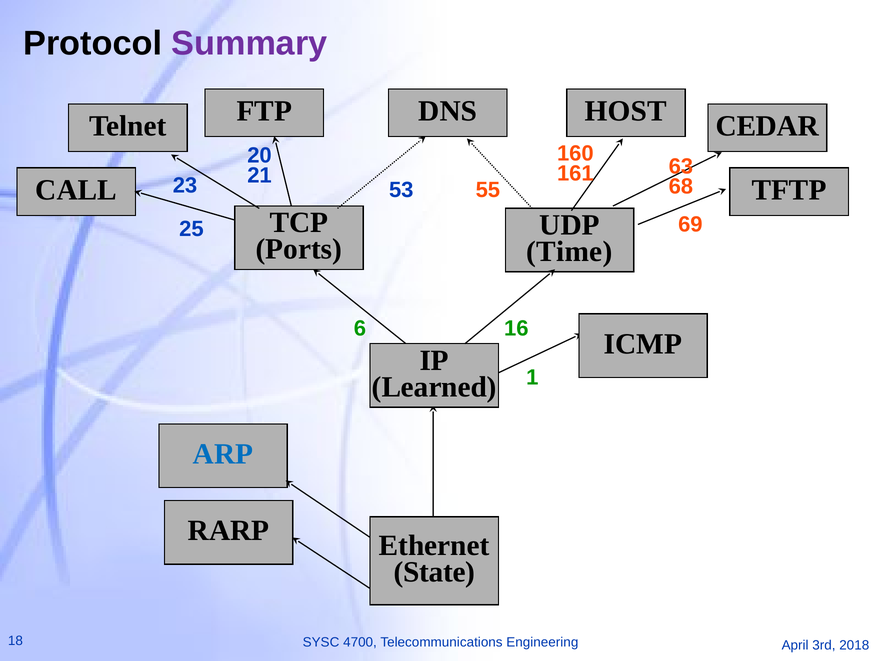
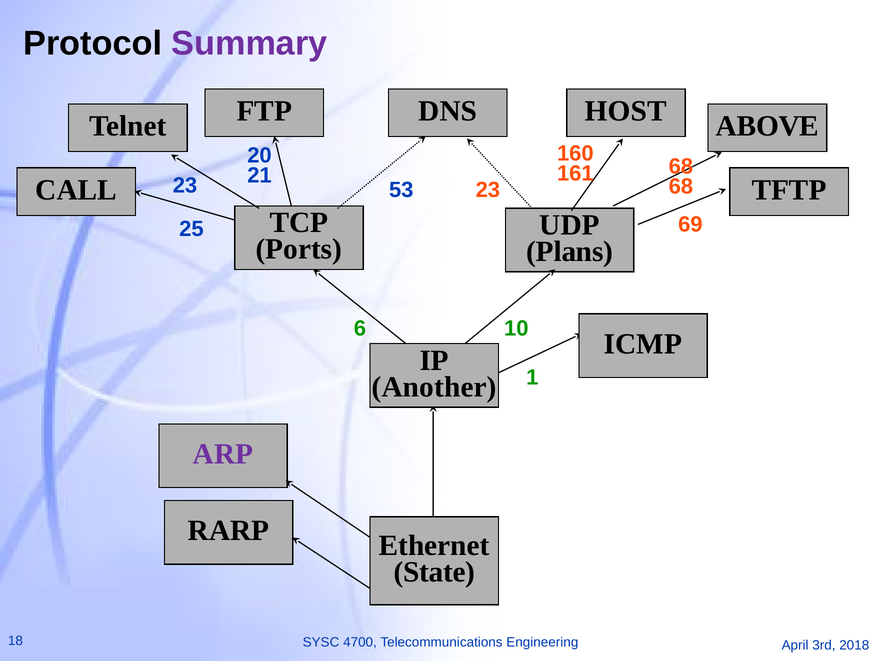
CEDAR: CEDAR -> ABOVE
161 63: 63 -> 68
53 55: 55 -> 23
Time: Time -> Plans
16: 16 -> 10
Learned: Learned -> Another
ARP colour: blue -> purple
